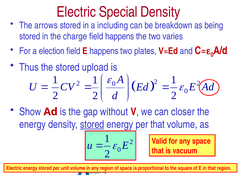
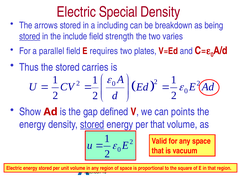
stored at (30, 36) underline: none -> present
charge: charge -> include
field happens: happens -> strength
election: election -> parallel
E happens: happens -> requires
upload: upload -> carries
without: without -> defined
closer: closer -> points
